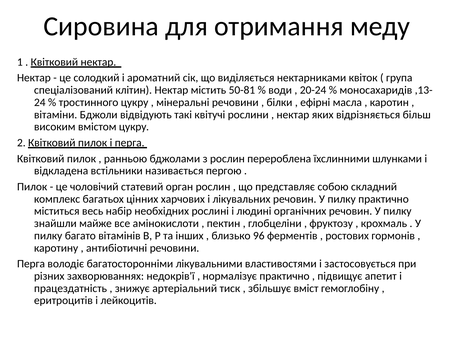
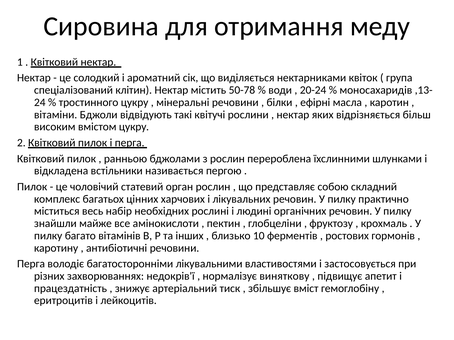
50-81: 50-81 -> 50-78
96: 96 -> 10
нормалізує практично: практично -> виняткову
